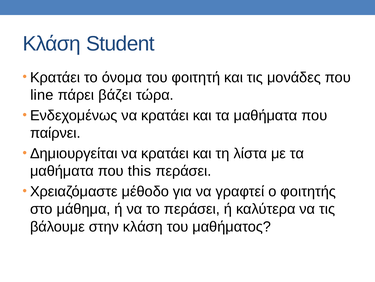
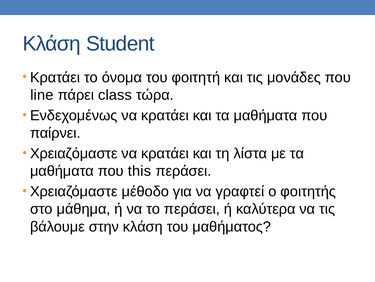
βάζει: βάζει -> class
Δημιουργείται at (74, 153): Δημιουργείται -> Χρειαζόμαστε
